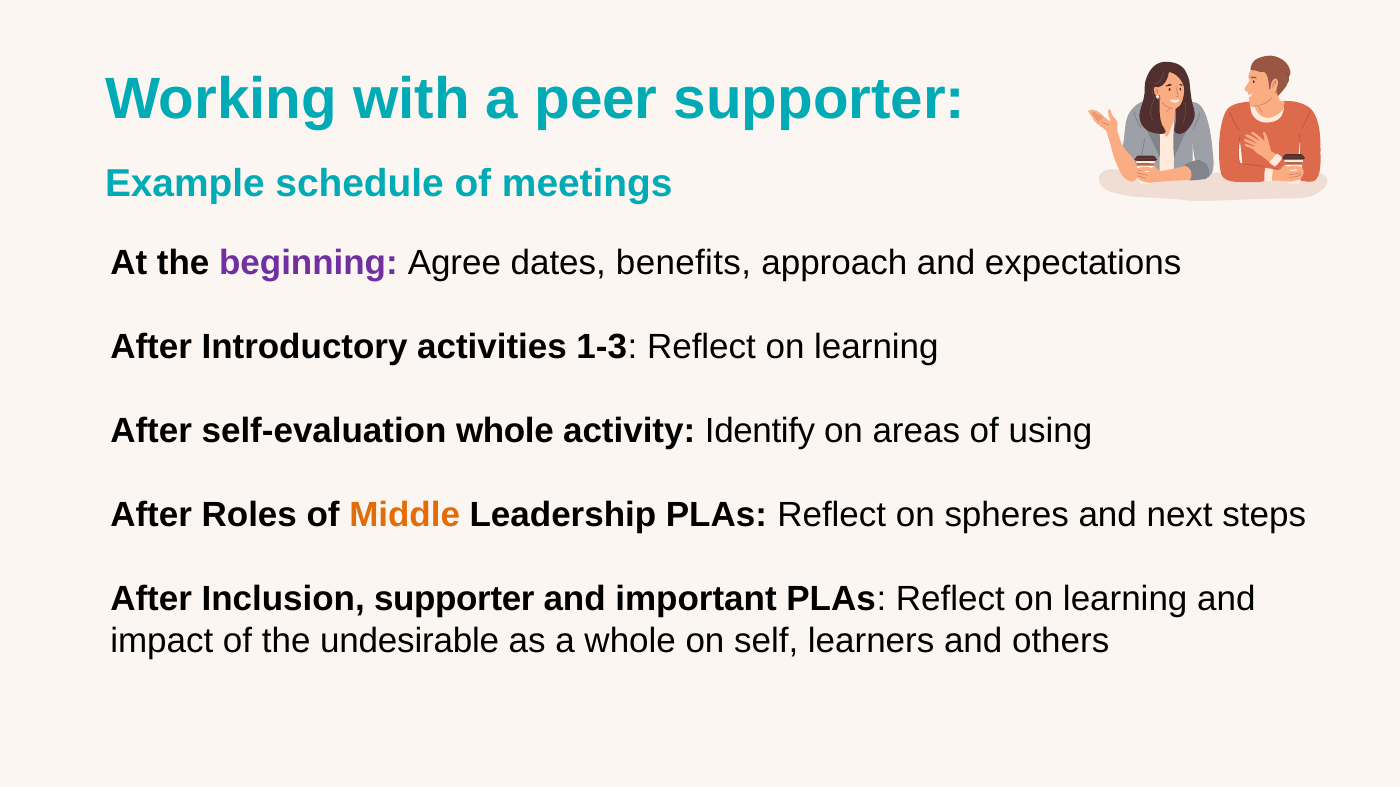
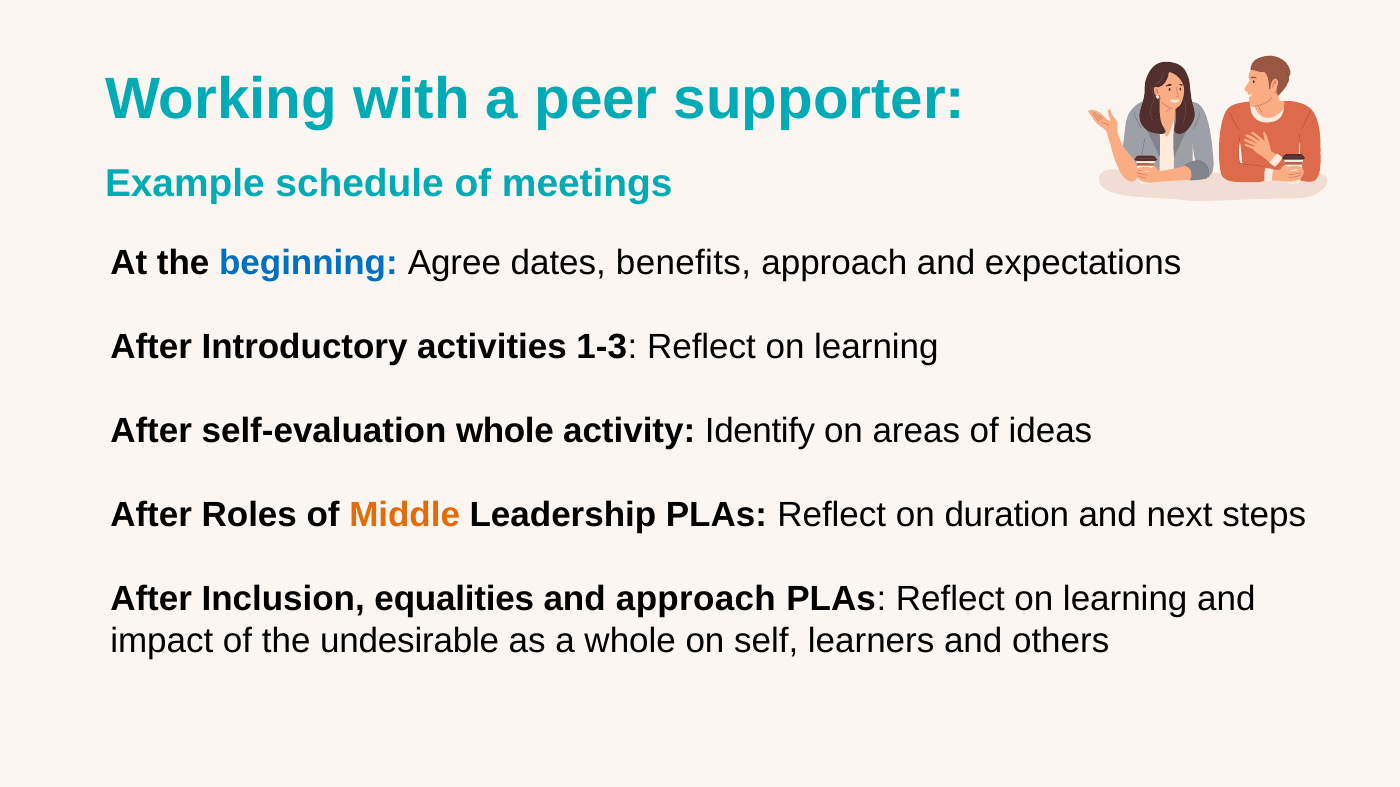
beginning colour: purple -> blue
using: using -> ideas
spheres: spheres -> duration
Inclusion supporter: supporter -> equalities
and important: important -> approach
